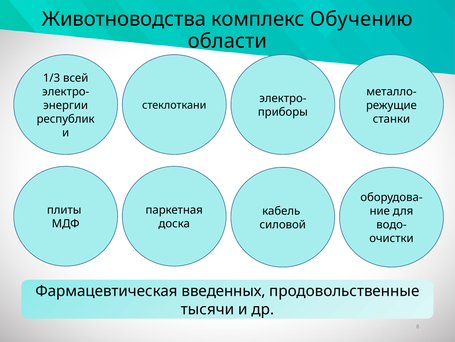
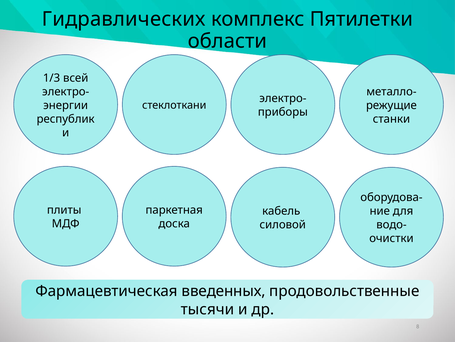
Животноводства: Животноводства -> Гидравлических
Обучению: Обучению -> Пятилетки
